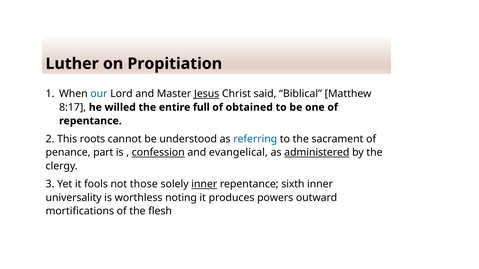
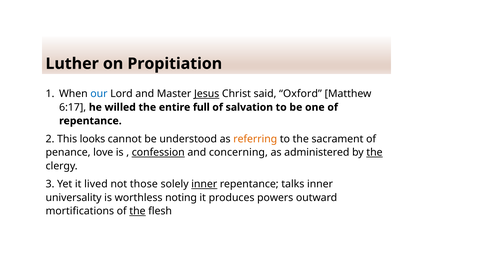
Biblical: Biblical -> Oxford
8:17: 8:17 -> 6:17
obtained: obtained -> salvation
roots: roots -> looks
referring colour: blue -> orange
part: part -> love
evangelical: evangelical -> concerning
administered underline: present -> none
the at (374, 153) underline: none -> present
fools: fools -> lived
sixth: sixth -> talks
the at (137, 211) underline: none -> present
